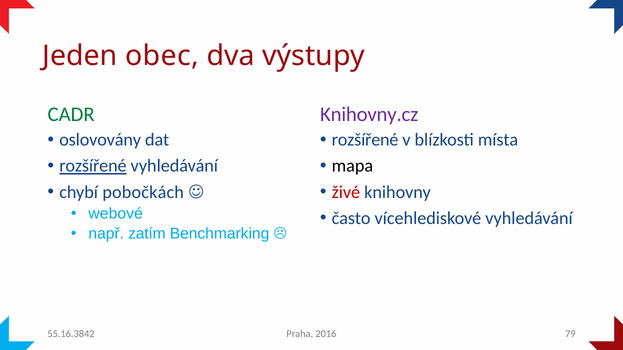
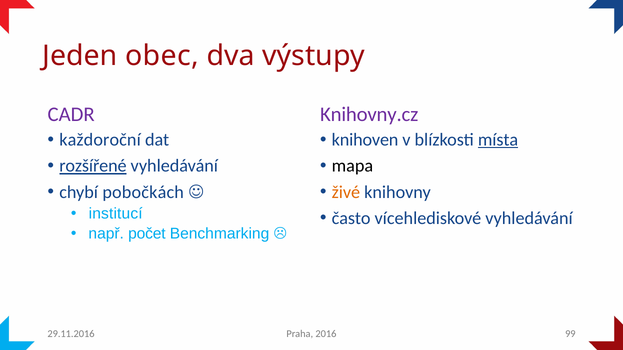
CADR colour: green -> purple
oslovovány: oslovovány -> každoroční
rozšířené at (365, 140): rozšířené -> knihoven
místa underline: none -> present
živé colour: red -> orange
webové: webové -> institucí
zatím: zatím -> počet
55.16.3842: 55.16.3842 -> 29.11.2016
79: 79 -> 99
